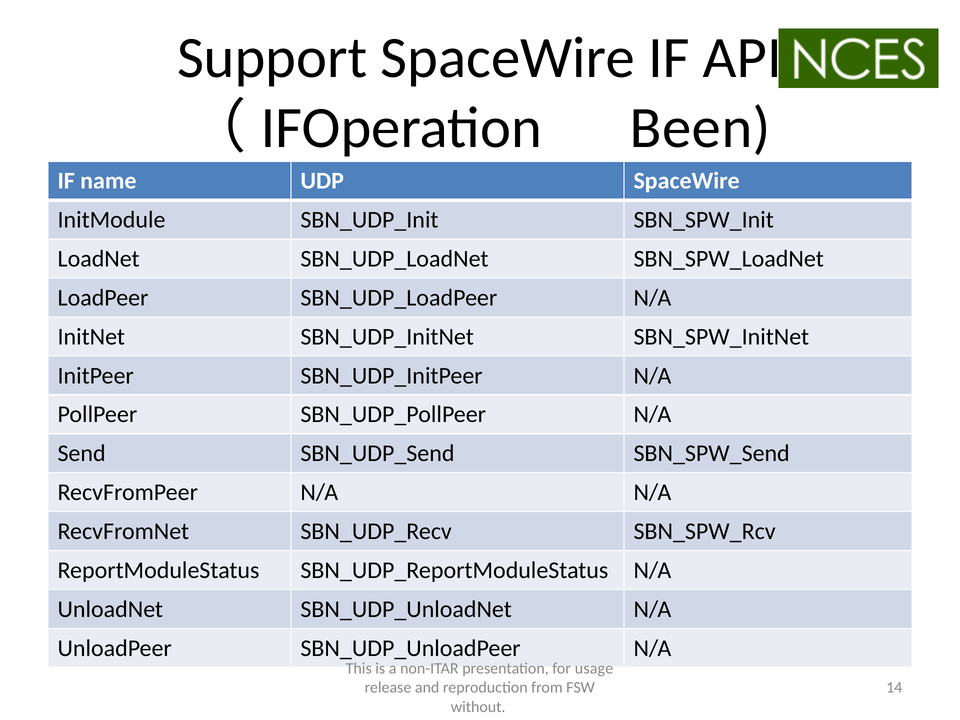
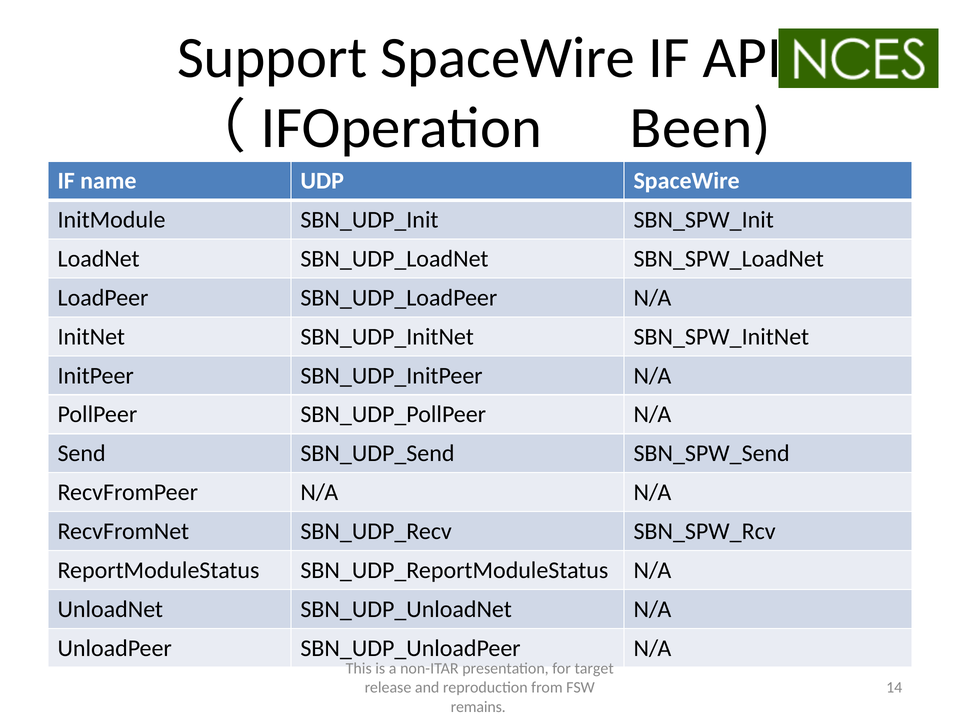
usage: usage -> target
without: without -> remains
